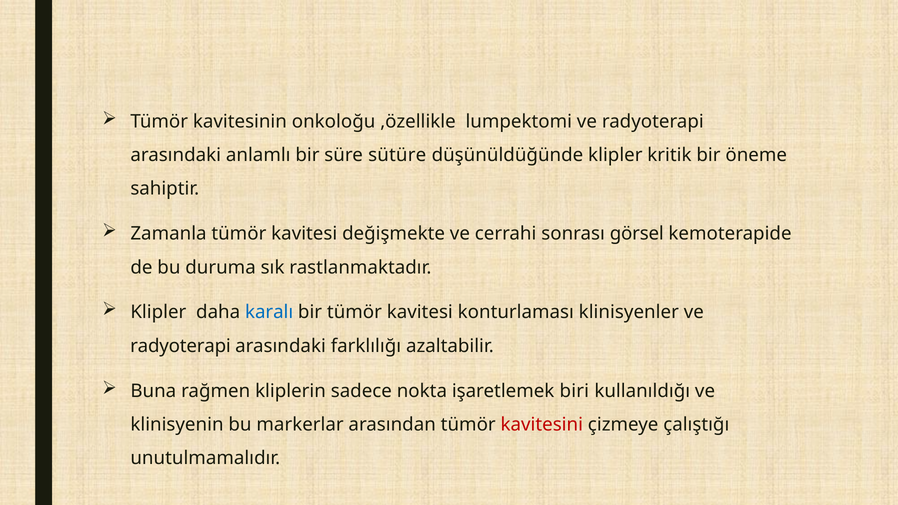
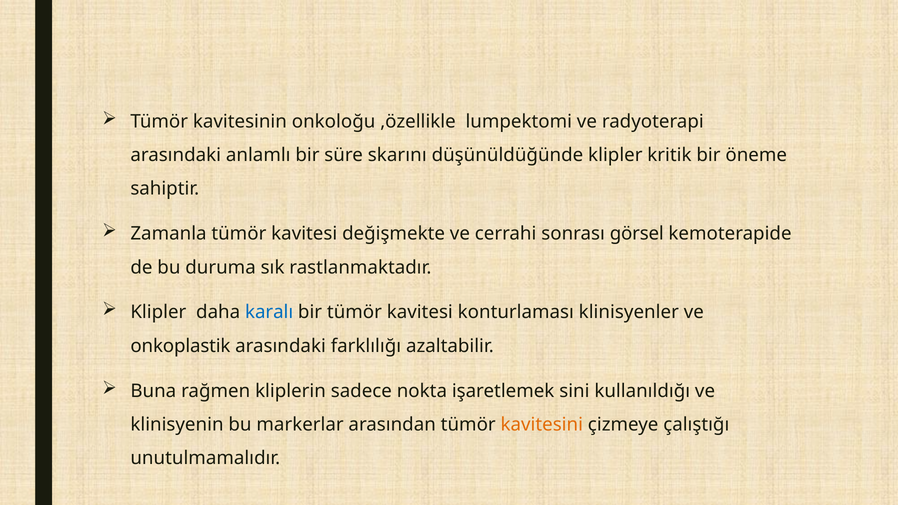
sütüre: sütüre -> skarını
radyoterapi at (180, 346): radyoterapi -> onkoplastik
biri: biri -> sini
kavitesini colour: red -> orange
